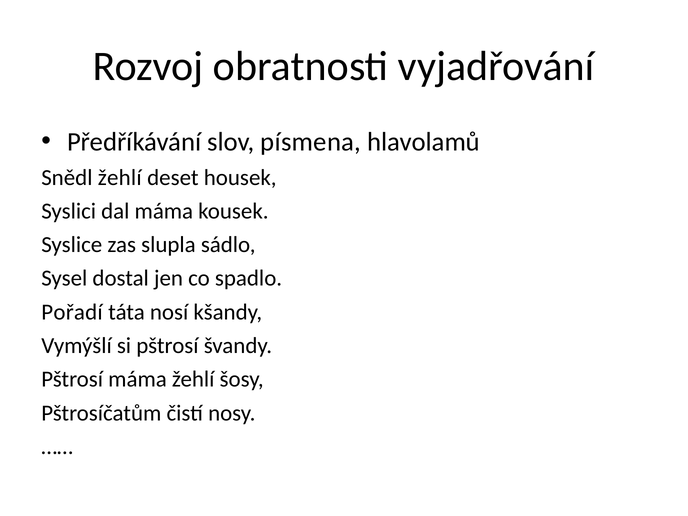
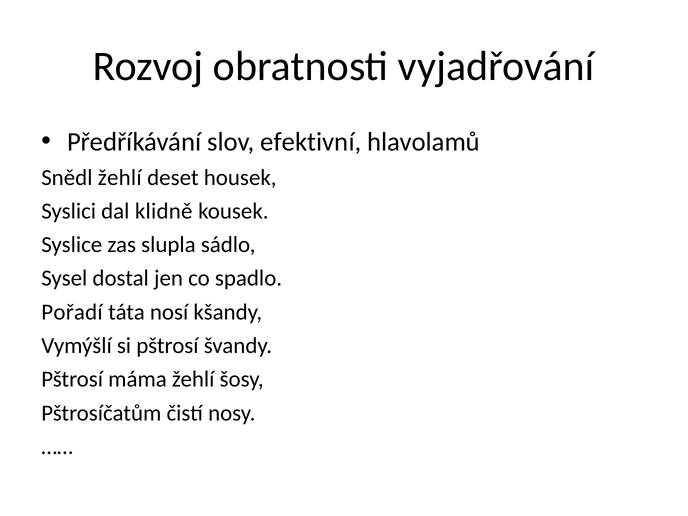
písmena: písmena -> efektivní
dal máma: máma -> klidně
